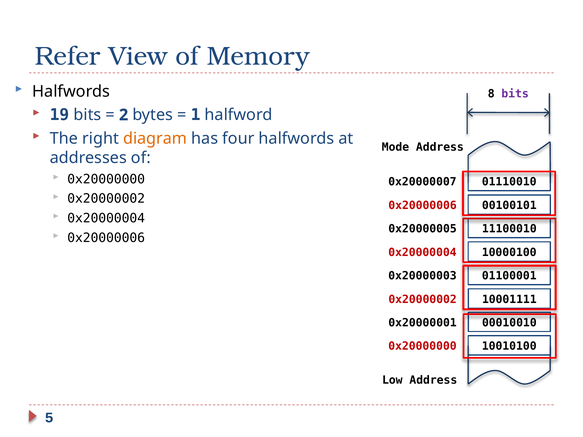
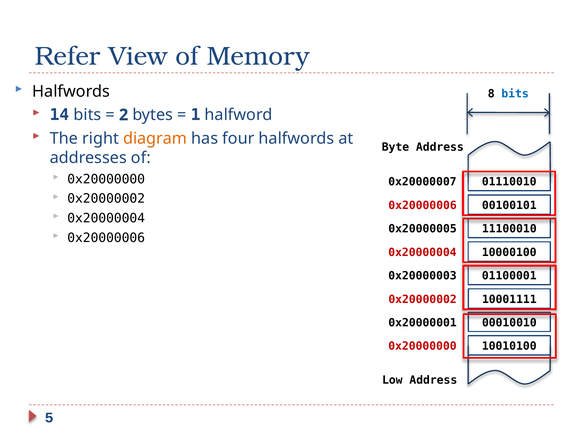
bits at (515, 94) colour: purple -> blue
19: 19 -> 14
Mode: Mode -> Byte
